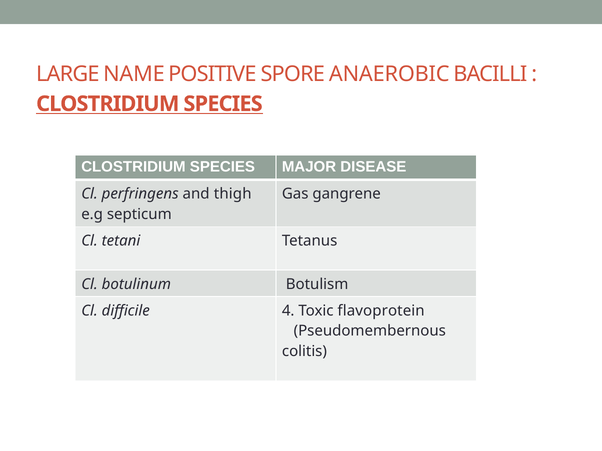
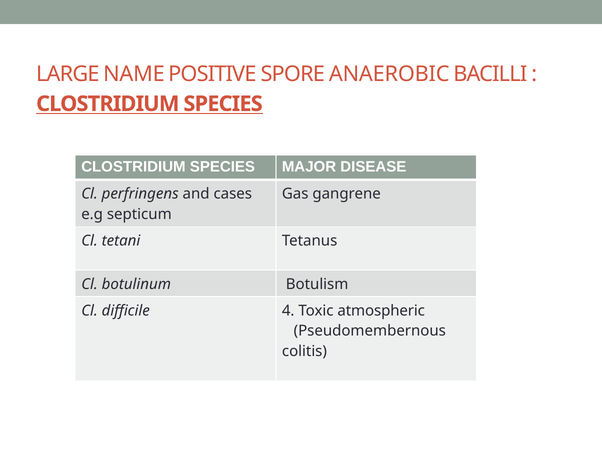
thigh: thigh -> cases
flavoprotein: flavoprotein -> atmospheric
